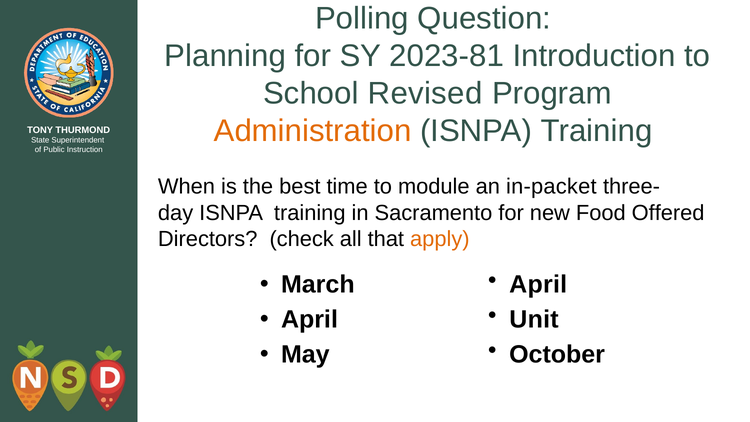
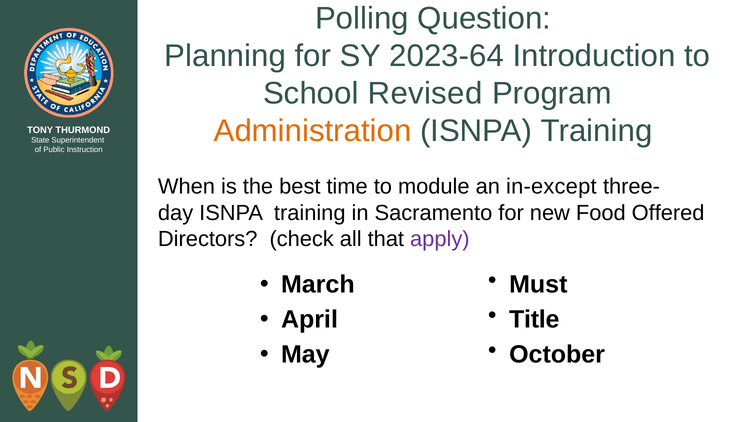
2023-81: 2023-81 -> 2023-64
in-packet: in-packet -> in-except
apply colour: orange -> purple
April at (538, 284): April -> Must
Unit: Unit -> Title
